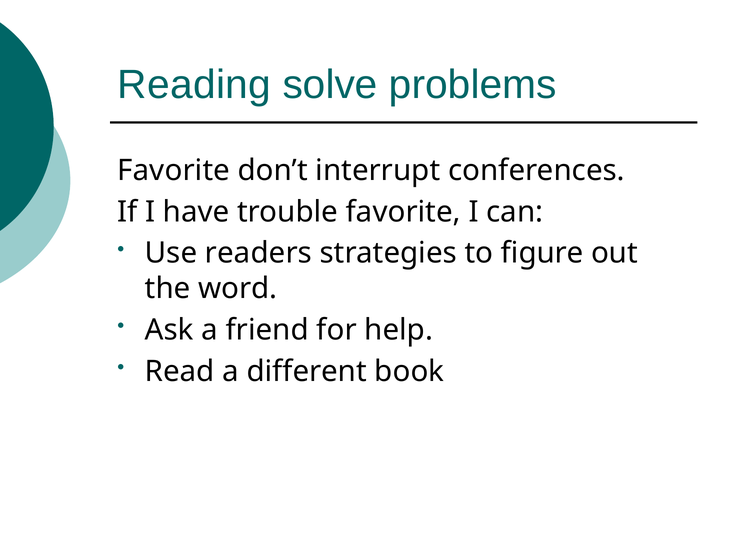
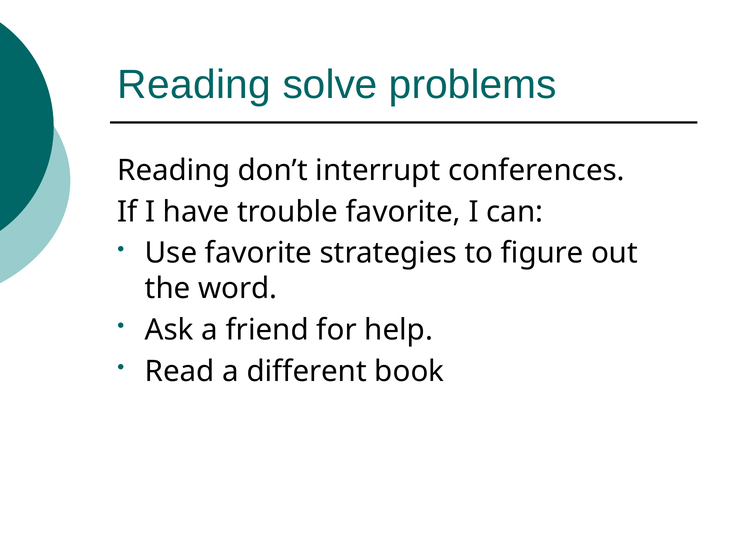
Favorite at (174, 170): Favorite -> Reading
Use readers: readers -> favorite
